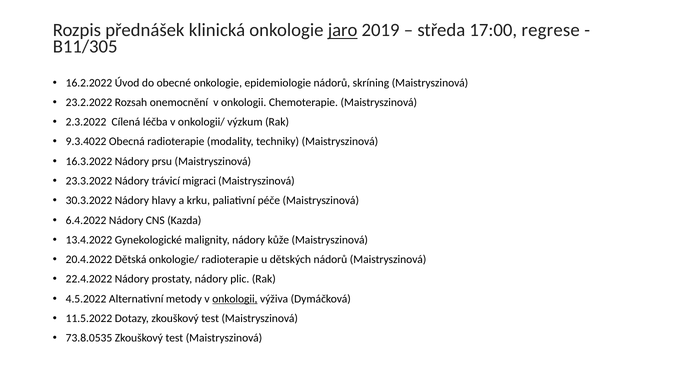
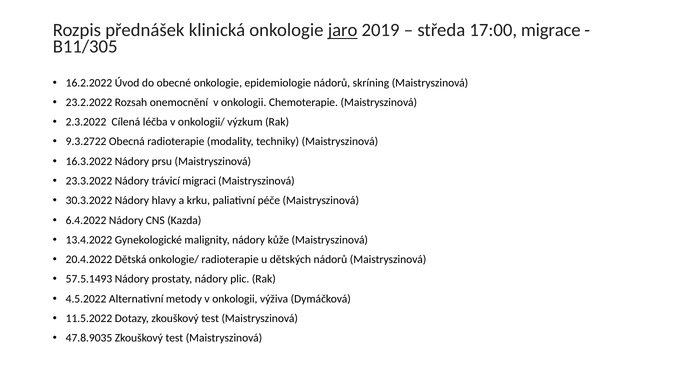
regrese: regrese -> migrace
9.3.4022: 9.3.4022 -> 9.3.2722
22.4.2022: 22.4.2022 -> 57.5.1493
onkologii at (235, 299) underline: present -> none
73.8.0535: 73.8.0535 -> 47.8.9035
